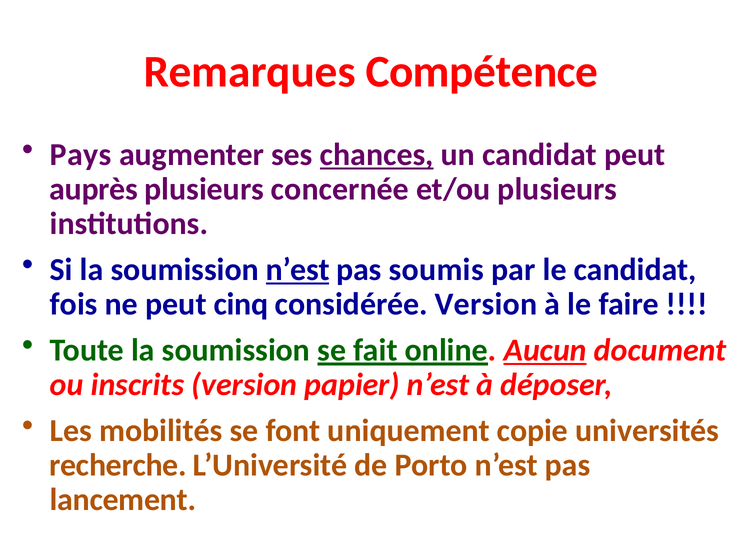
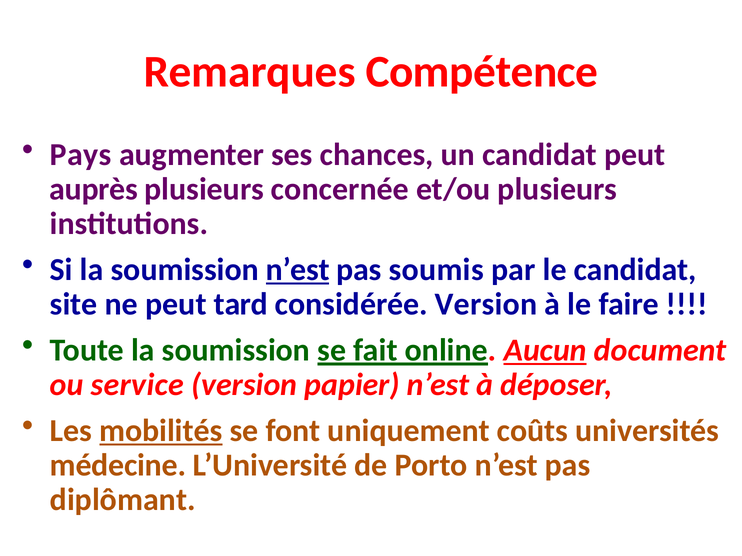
chances underline: present -> none
fois: fois -> site
cinq: cinq -> tard
inscrits: inscrits -> service
mobilités underline: none -> present
copie: copie -> coûts
recherche: recherche -> médecine
lancement: lancement -> diplômant
